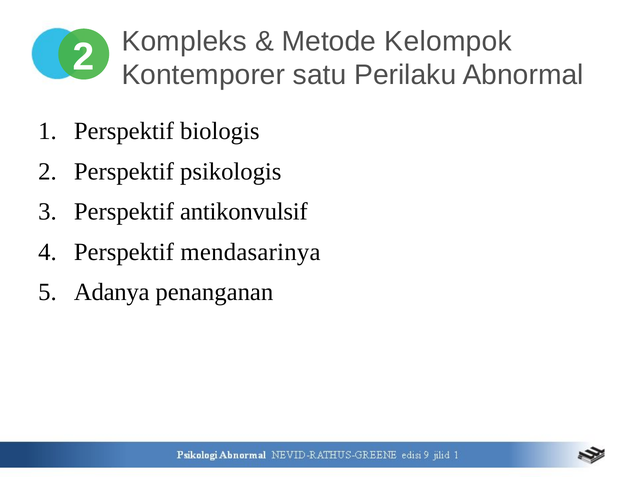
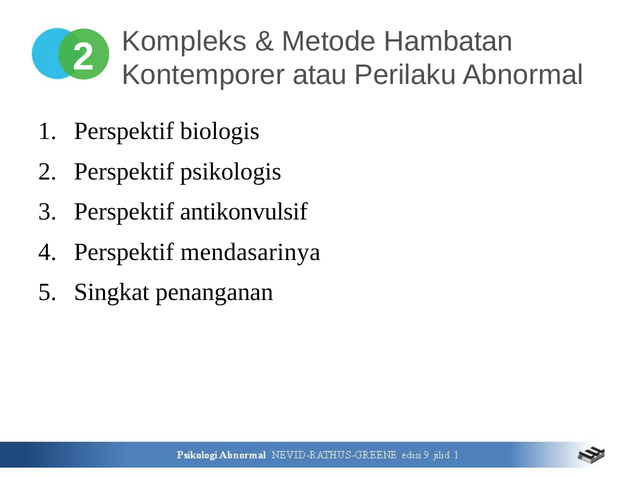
Kelompok: Kelompok -> Hambatan
satu: satu -> atau
Adanya: Adanya -> Singkat
